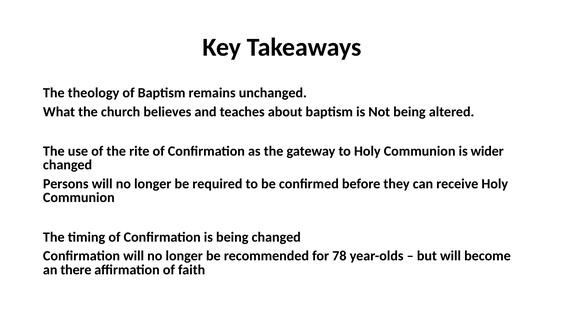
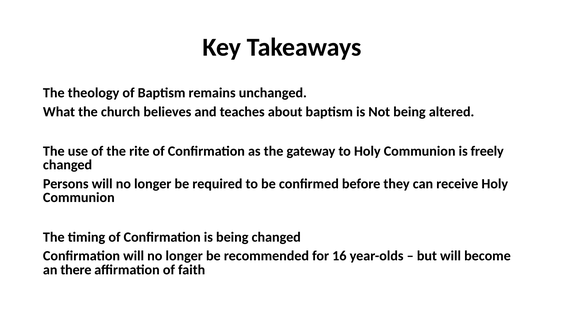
wider: wider -> freely
78: 78 -> 16
